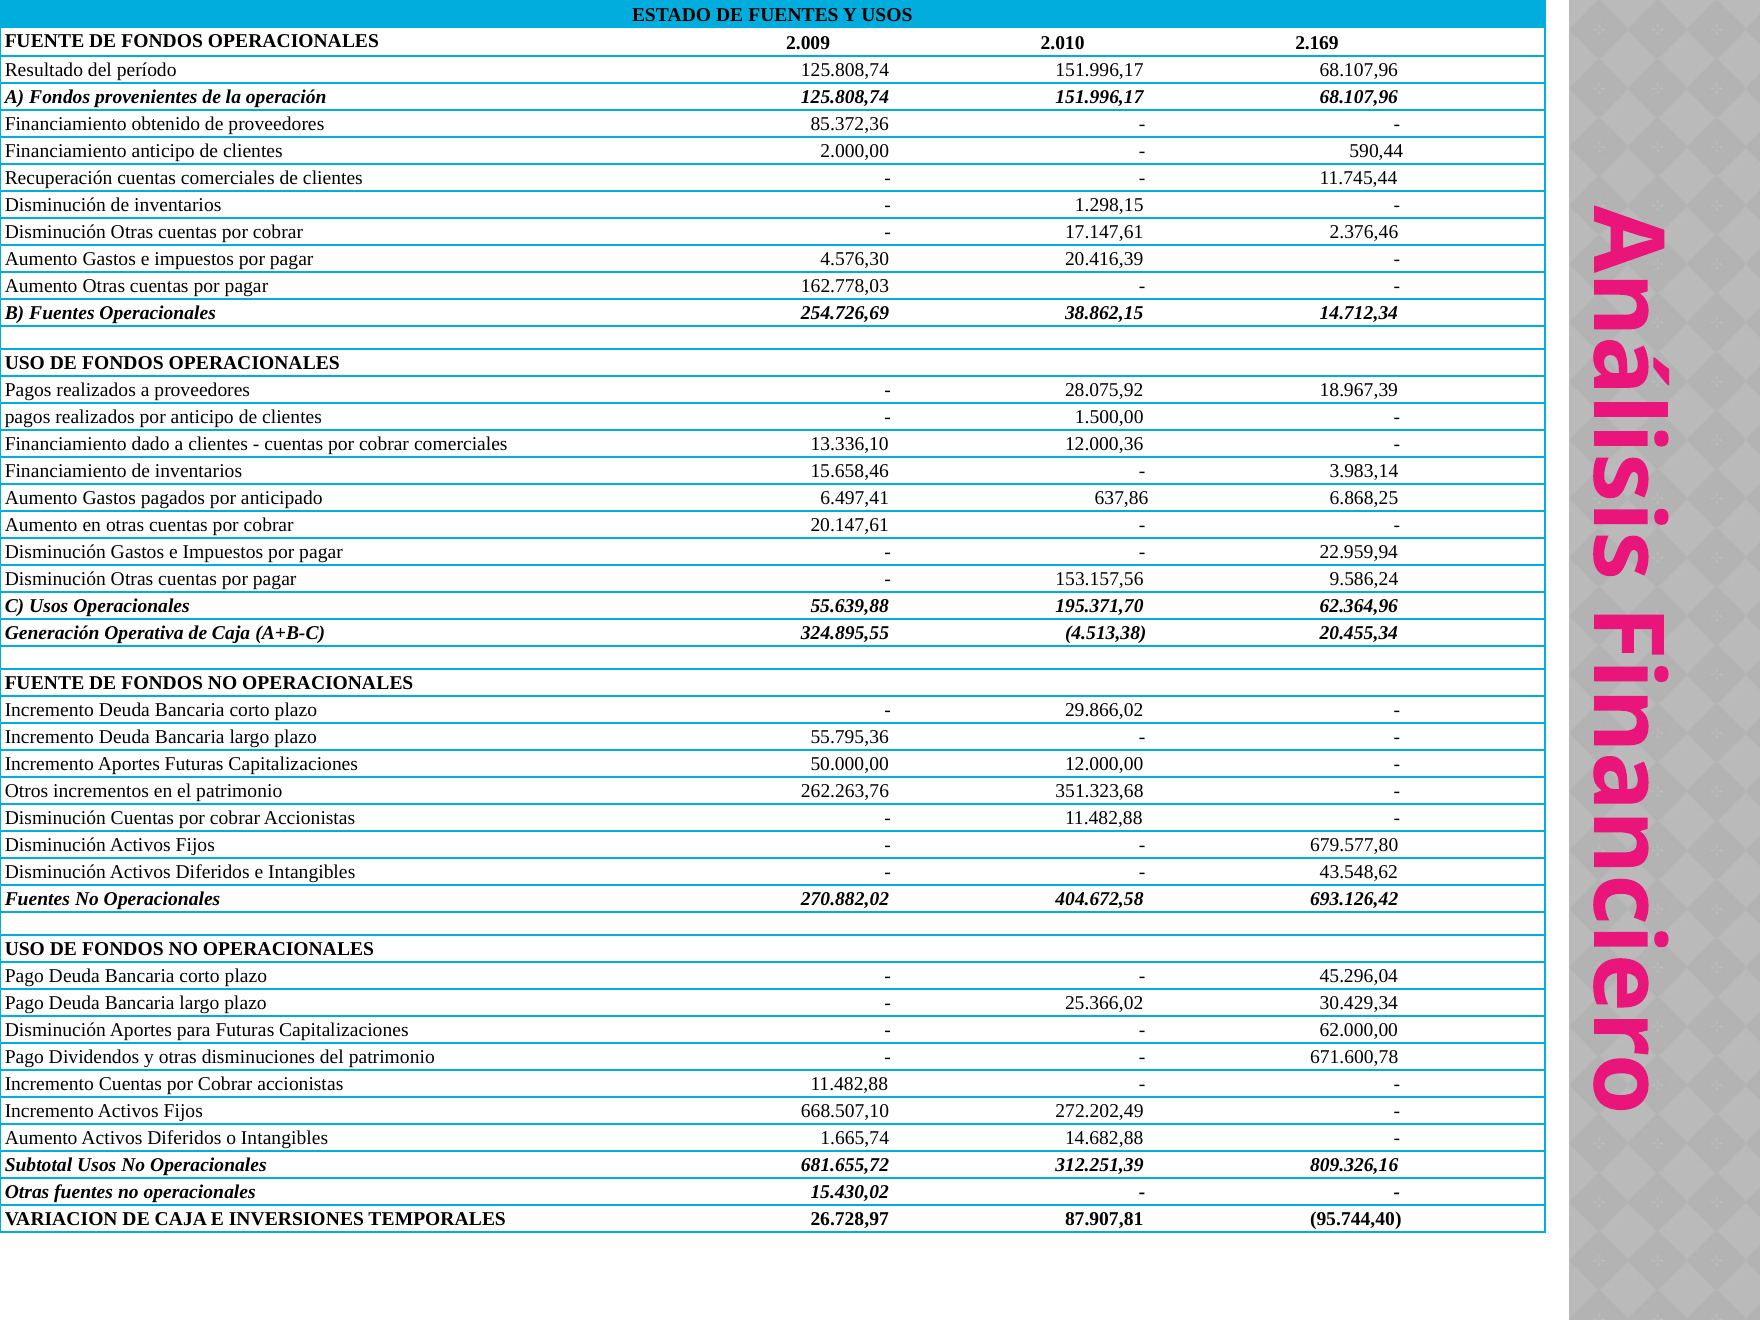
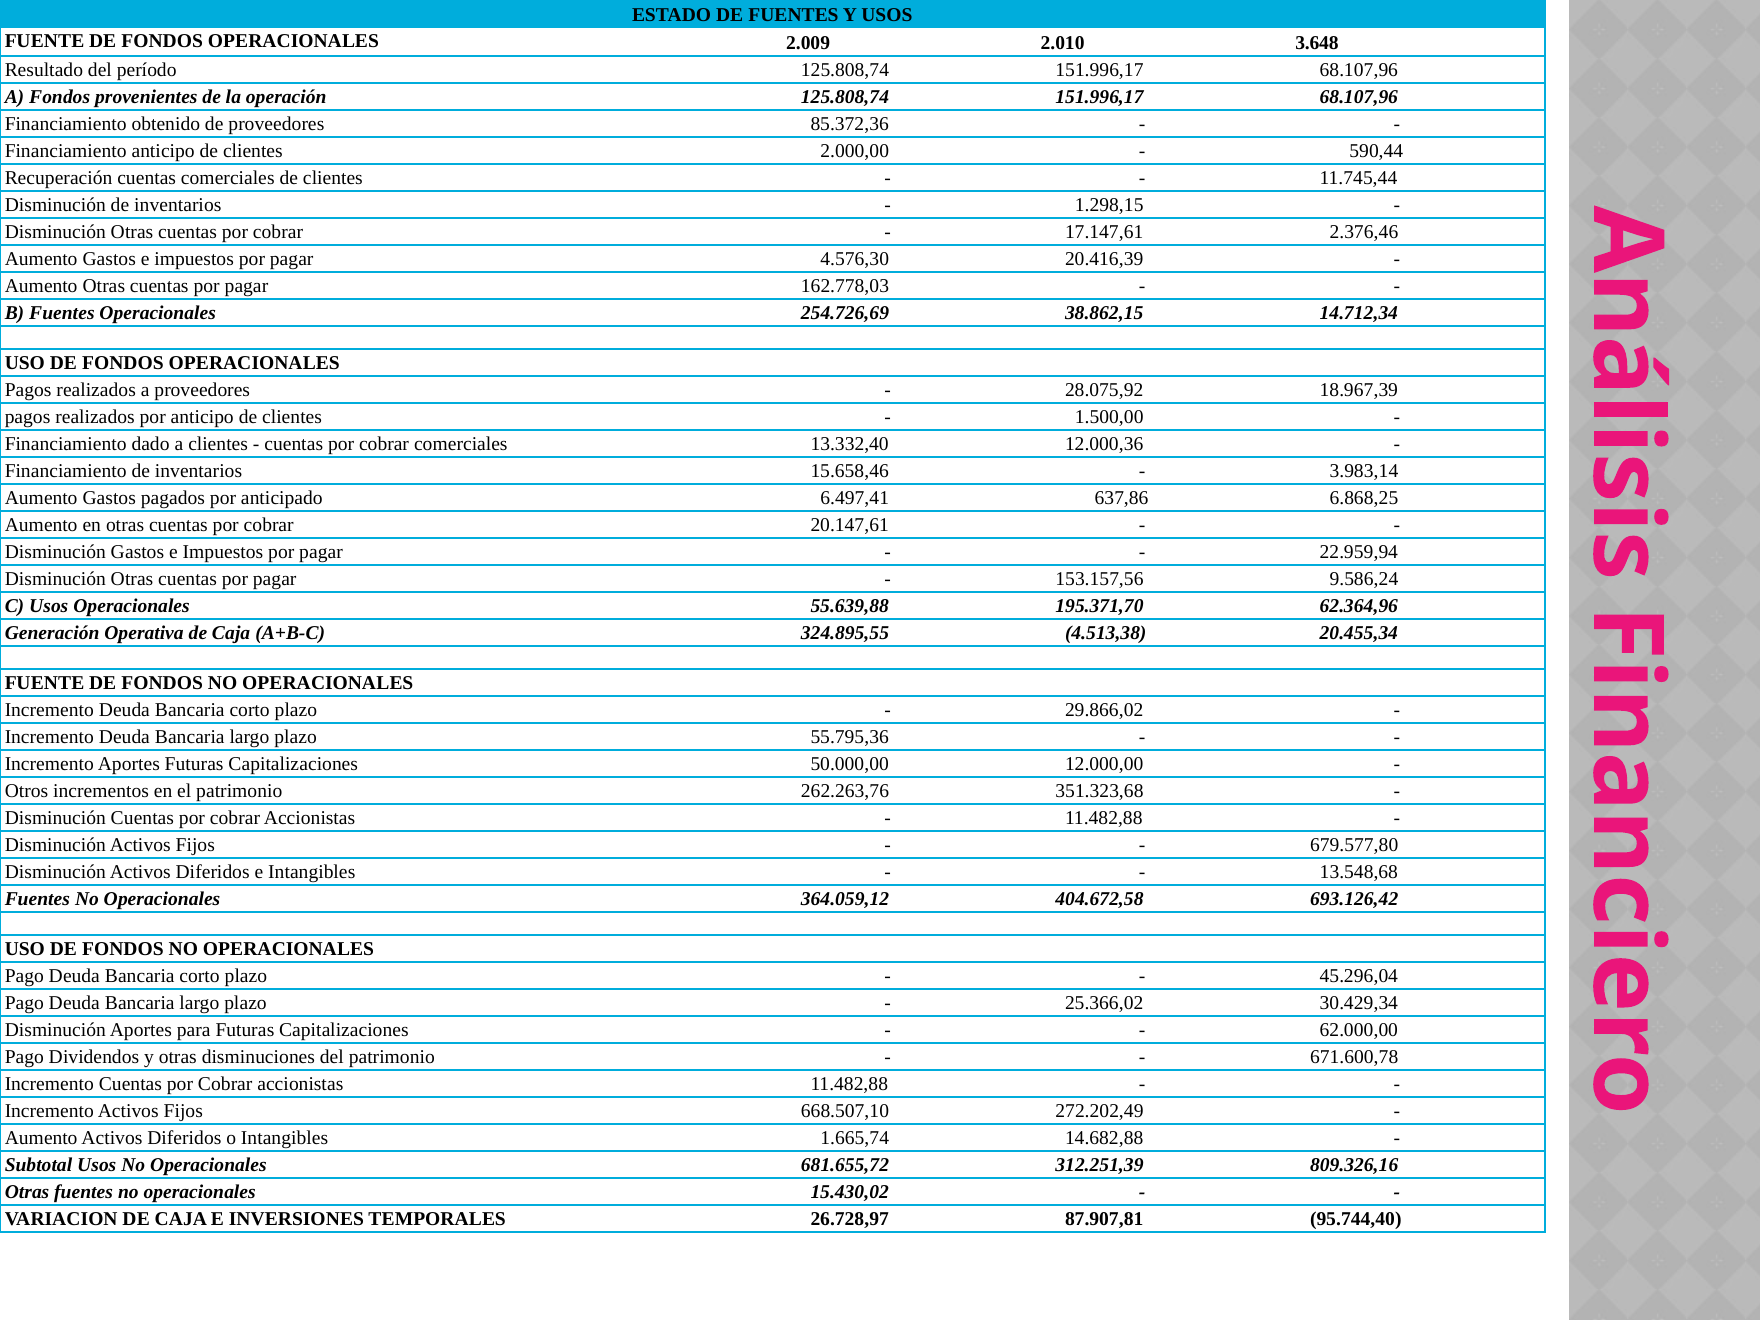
2.169: 2.169 -> 3.648
13.336,10: 13.336,10 -> 13.332,40
43.548,62: 43.548,62 -> 13.548,68
270.882,02: 270.882,02 -> 364.059,12
